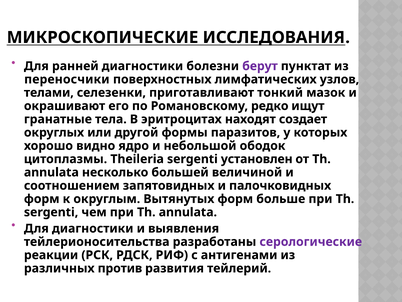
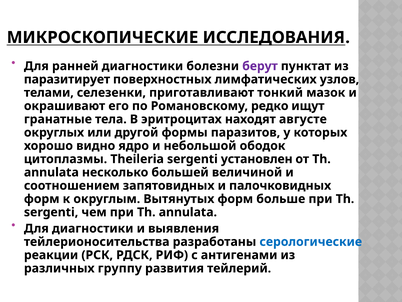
переносчики: переносчики -> паразитирует
создает: создает -> августе
серологические colour: purple -> blue
против: против -> группу
